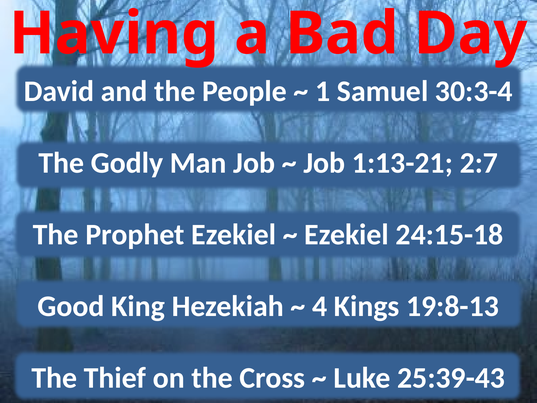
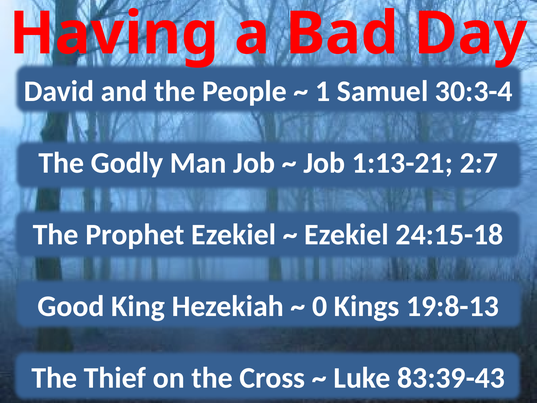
4: 4 -> 0
25:39-43: 25:39-43 -> 83:39-43
